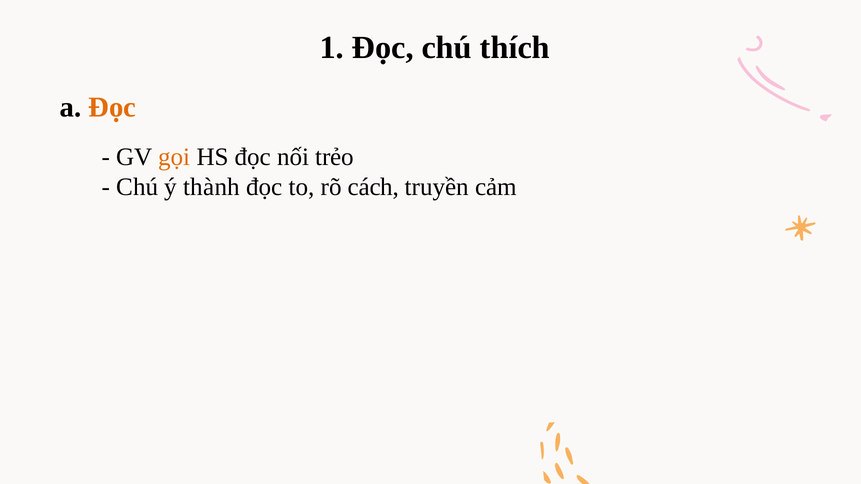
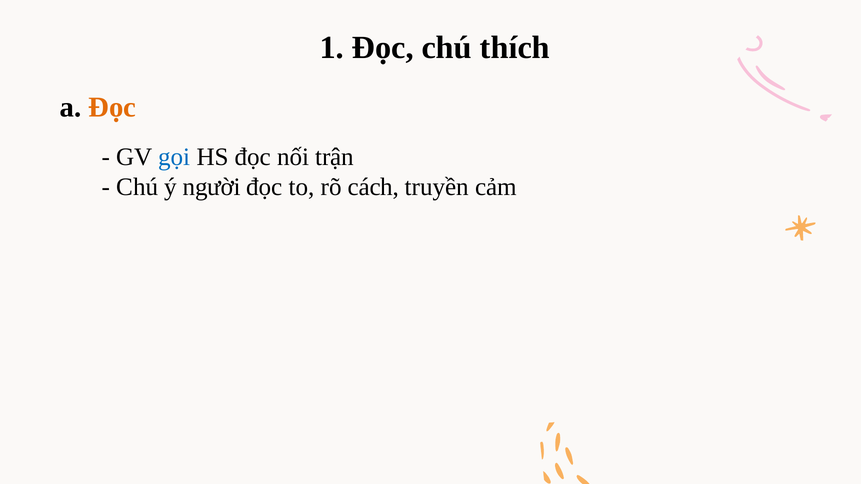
gọi colour: orange -> blue
trẻo: trẻo -> trận
thành: thành -> người
